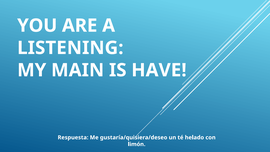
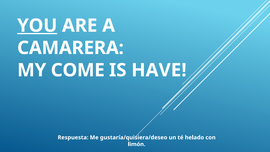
YOU underline: none -> present
LISTENING: LISTENING -> CAMARERA
MAIN: MAIN -> COME
